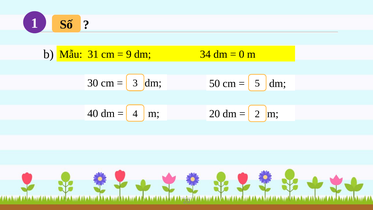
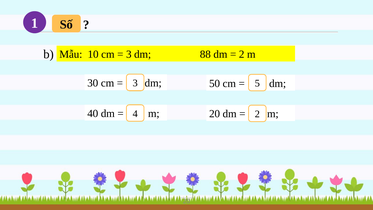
31: 31 -> 10
9 at (129, 54): 9 -> 3
34: 34 -> 88
0 at (242, 54): 0 -> 2
